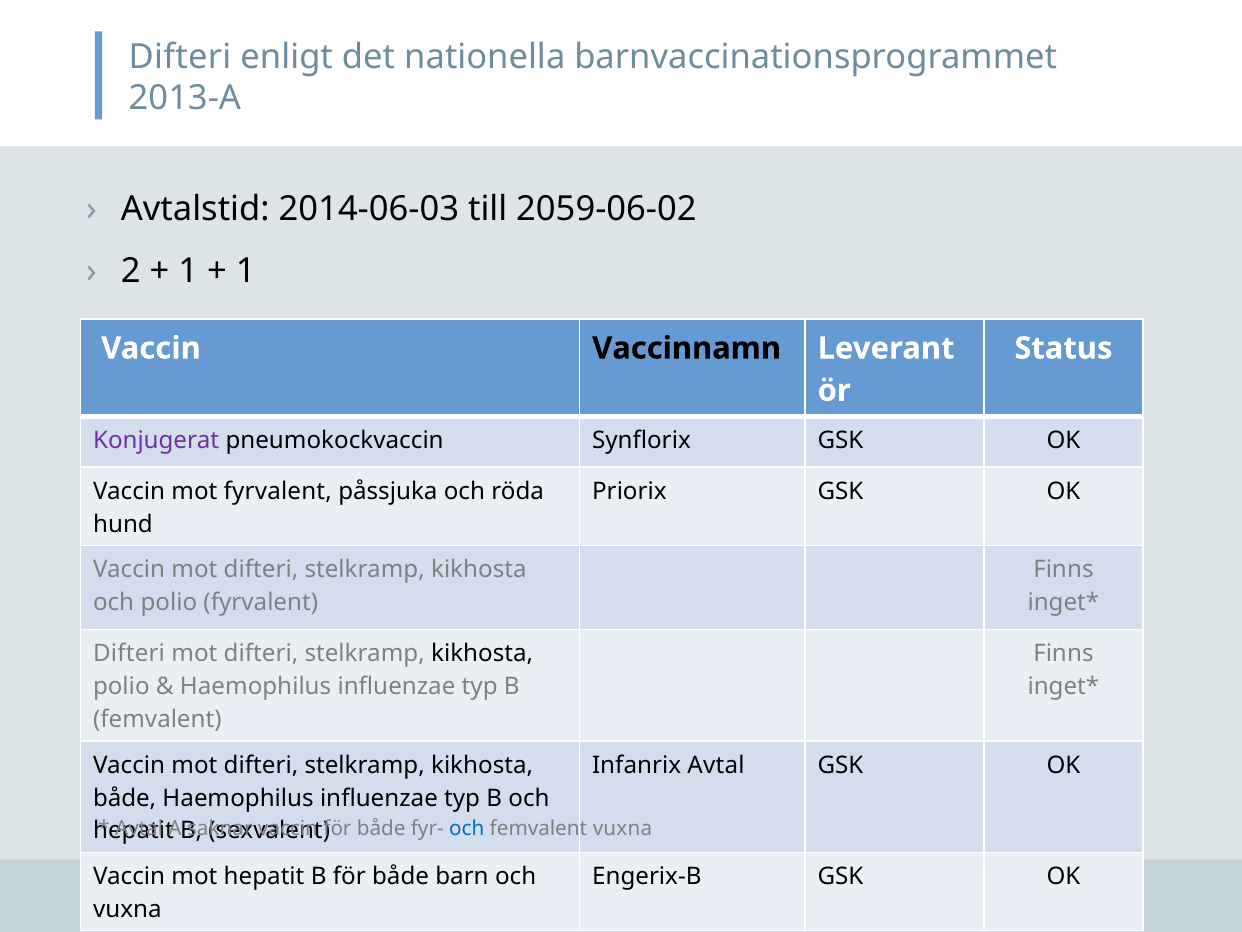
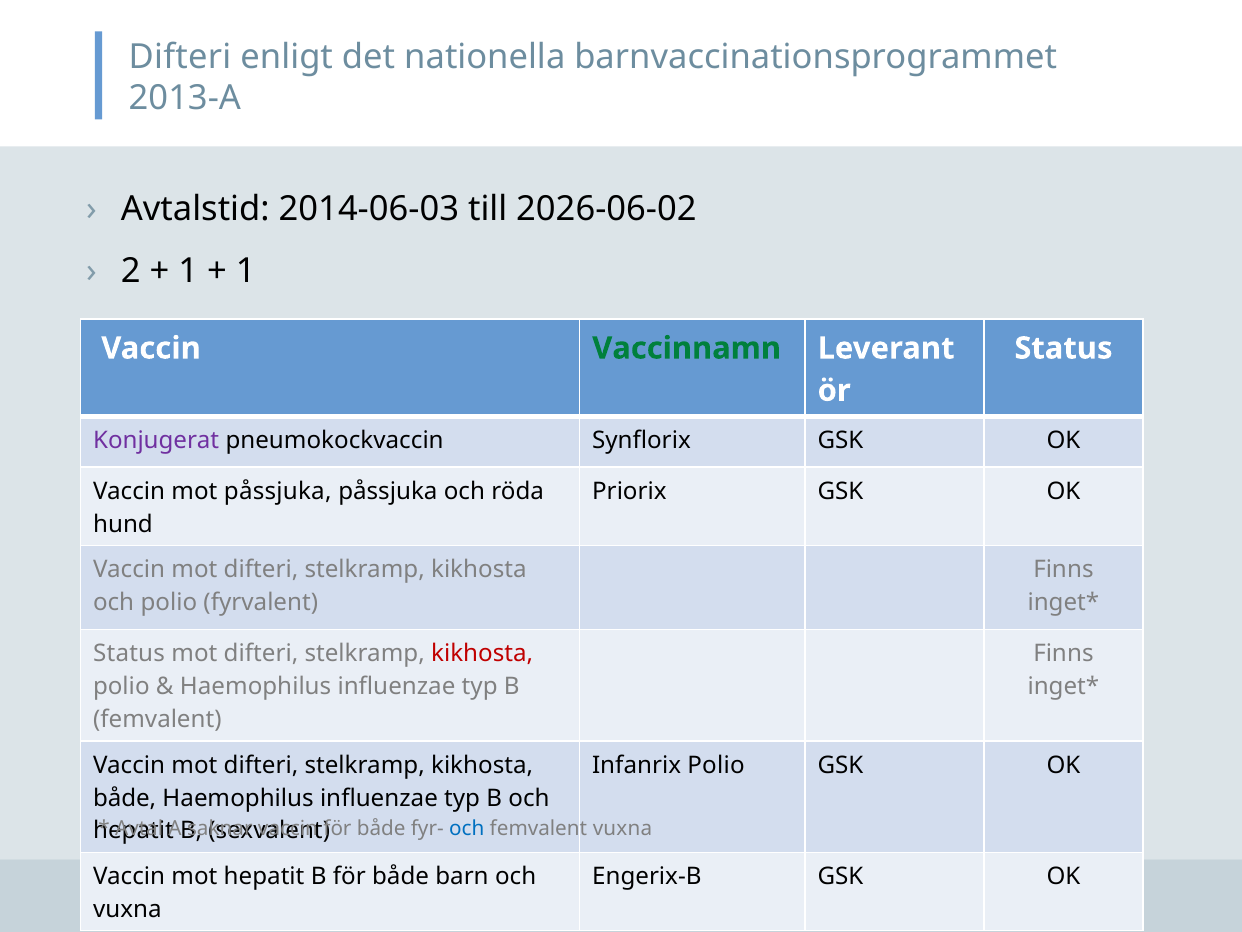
2059-06-02: 2059-06-02 -> 2026-06-02
Vaccinnamn colour: black -> green
mot fyrvalent: fyrvalent -> påssjuka
Difteri at (129, 654): Difteri -> Status
kikhosta at (482, 654) colour: black -> red
Infanrix Avtal: Avtal -> Polio
